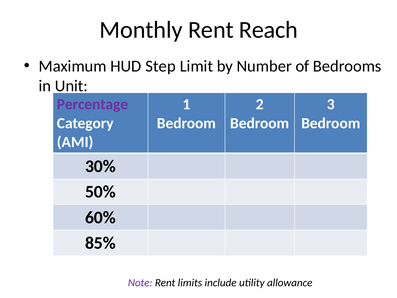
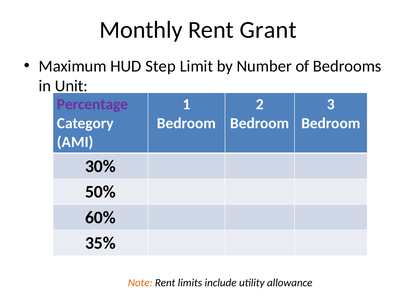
Reach: Reach -> Grant
85%: 85% -> 35%
Note colour: purple -> orange
